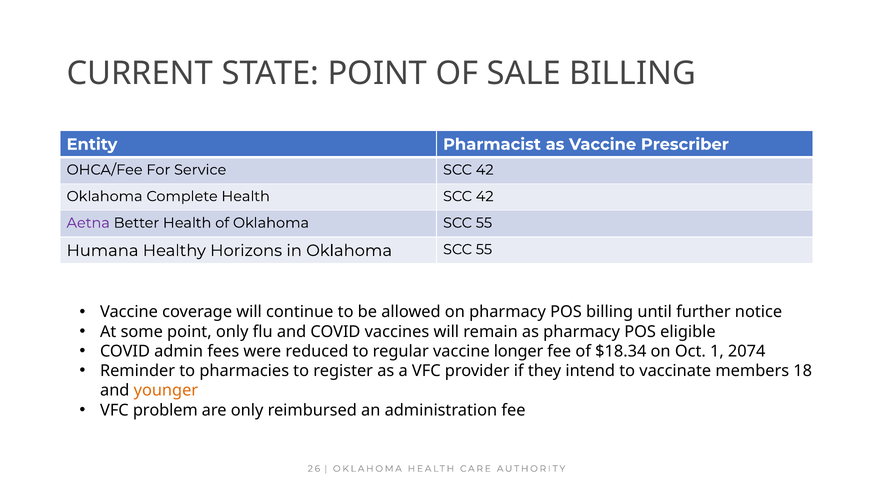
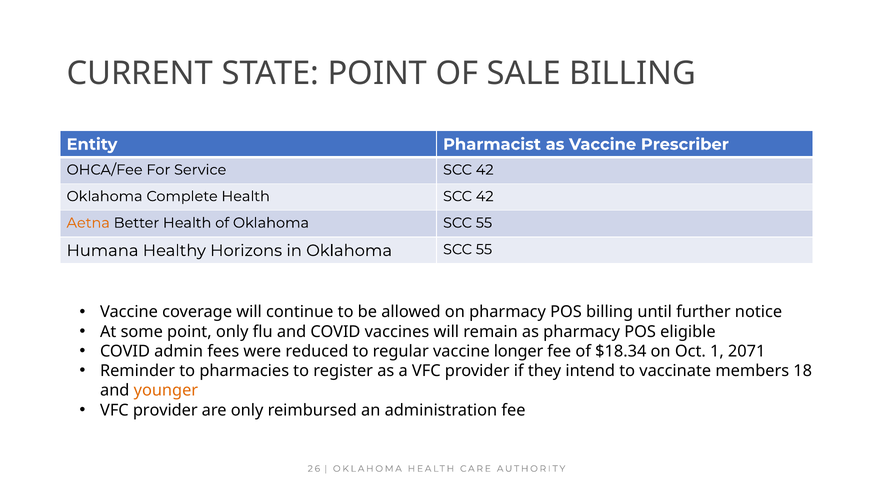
Aetna colour: purple -> orange
2074: 2074 -> 2071
problem at (165, 410): problem -> provider
